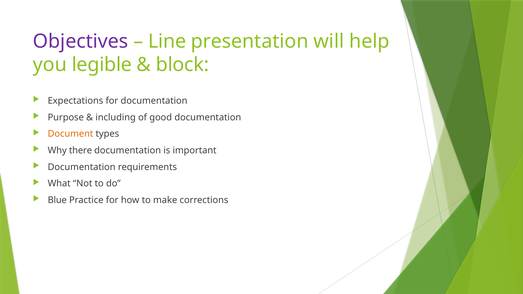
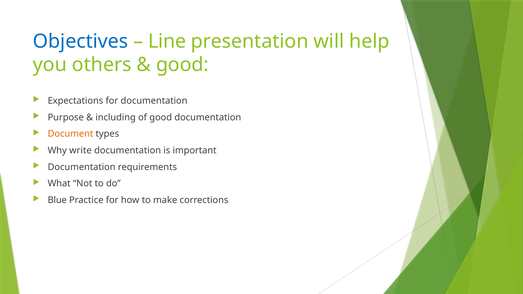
Objectives colour: purple -> blue
legible: legible -> others
block at (182, 65): block -> good
there: there -> write
